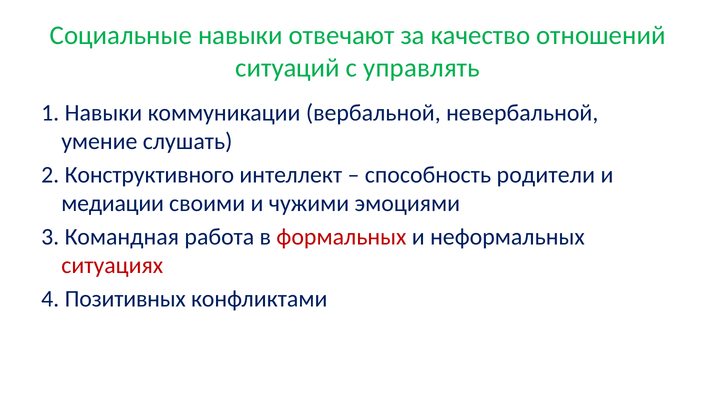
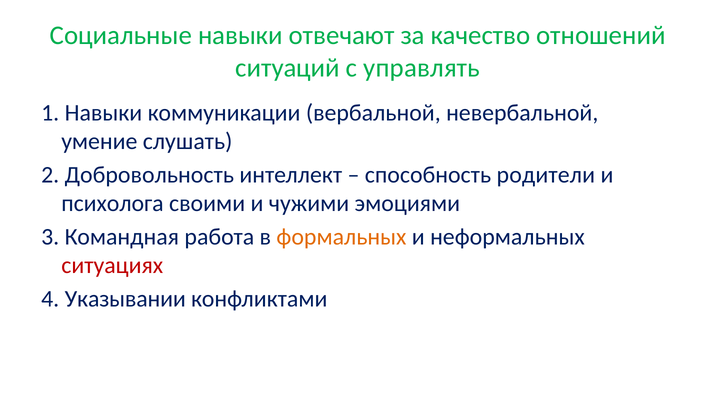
Конструктивного: Конструктивного -> Добровольность
медиации: медиации -> психолога
формальных colour: red -> orange
Позитивных: Позитивных -> Указывании
